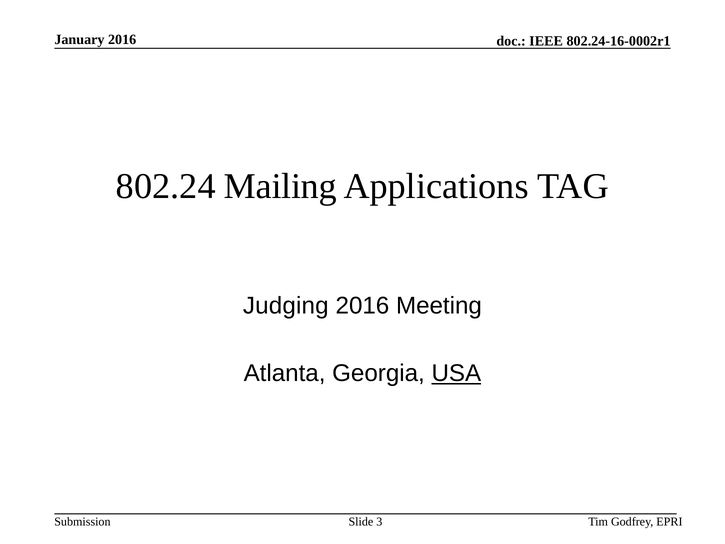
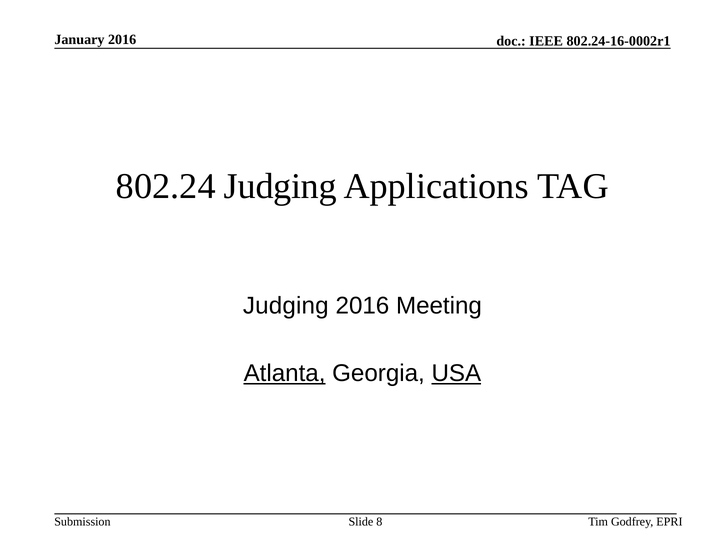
802.24 Mailing: Mailing -> Judging
Atlanta underline: none -> present
3: 3 -> 8
